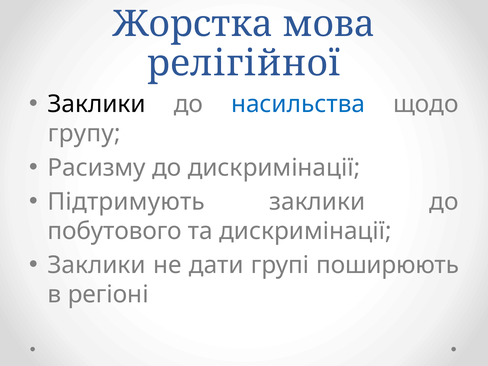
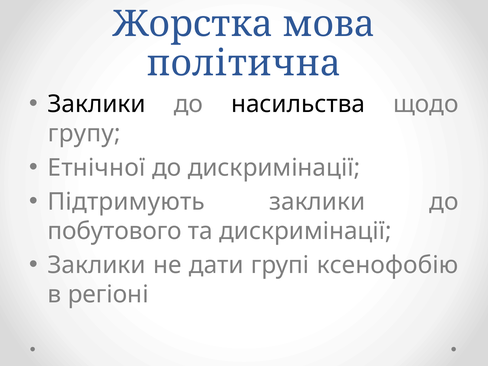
релігійної: релігійної -> політична
насильства colour: blue -> black
Расизму: Расизму -> Етнічної
поширюють: поширюють -> ксенофобію
